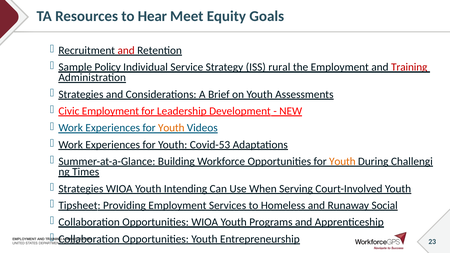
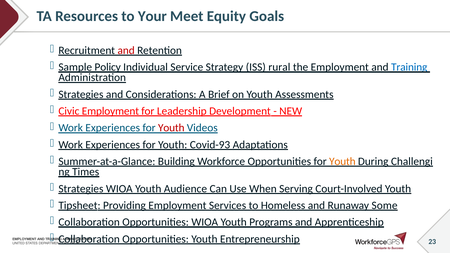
Hear: Hear -> Your
Training colour: red -> blue
Youth at (171, 128) colour: orange -> red
Covid-53: Covid-53 -> Covid-93
Intending: Intending -> Audience
Social: Social -> Some
